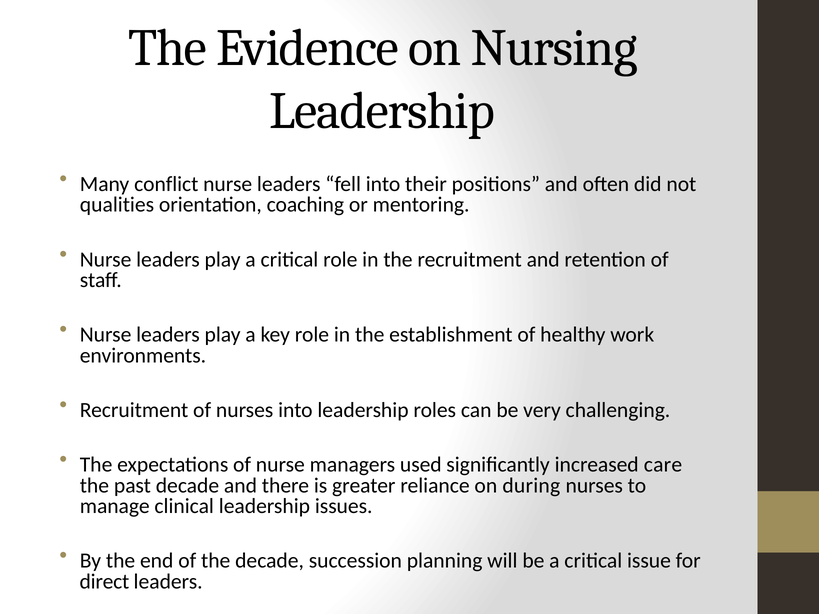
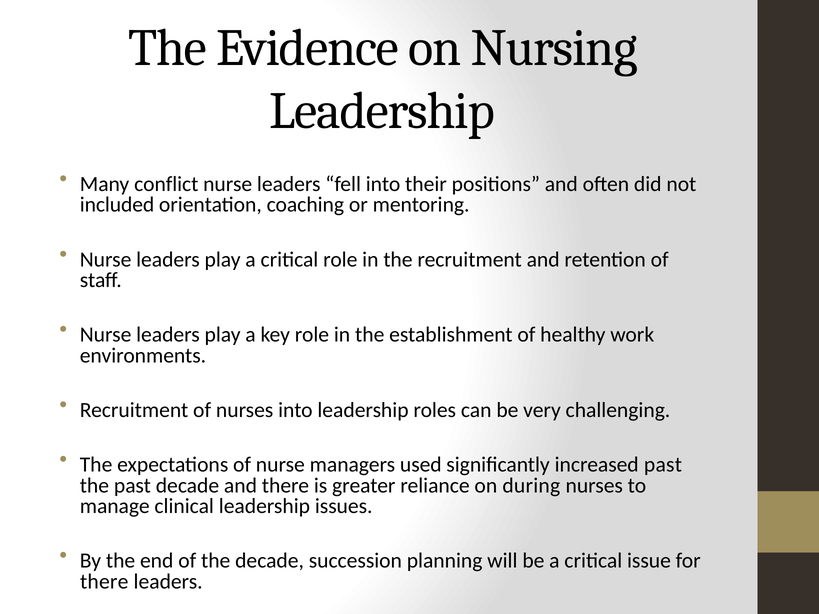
qualities: qualities -> included
increased care: care -> past
direct at (104, 582): direct -> there
